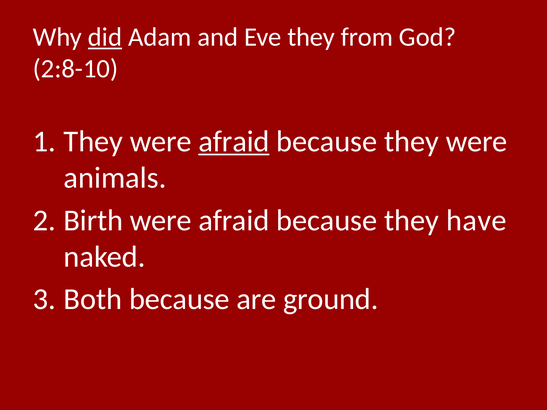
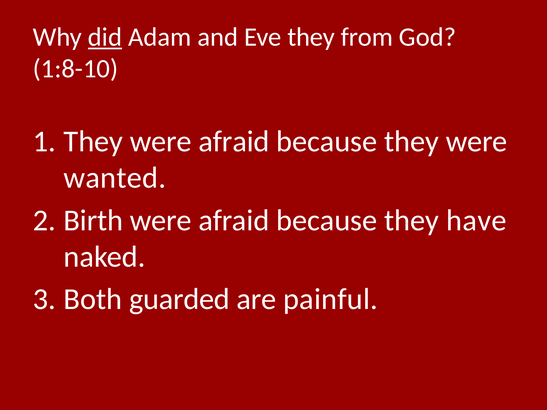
2:8-10: 2:8-10 -> 1:8-10
afraid at (234, 142) underline: present -> none
animals: animals -> wanted
Both because: because -> guarded
ground: ground -> painful
